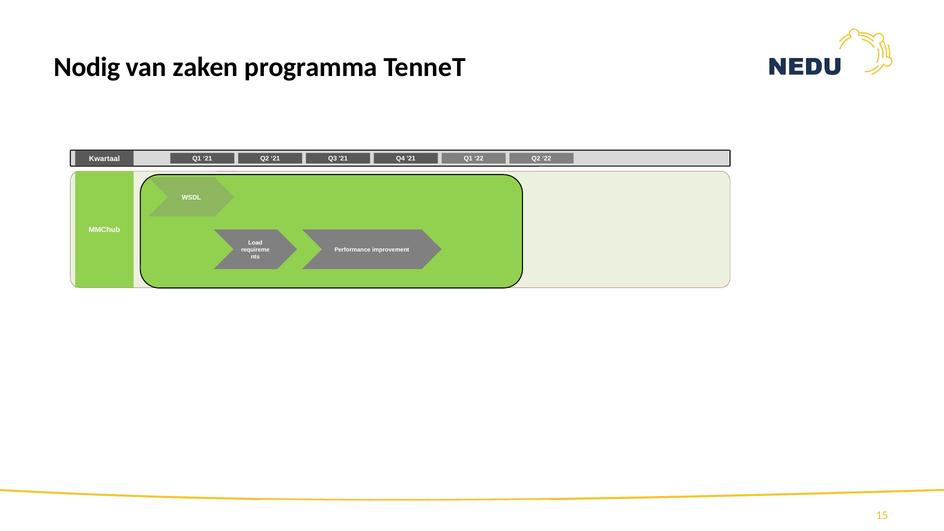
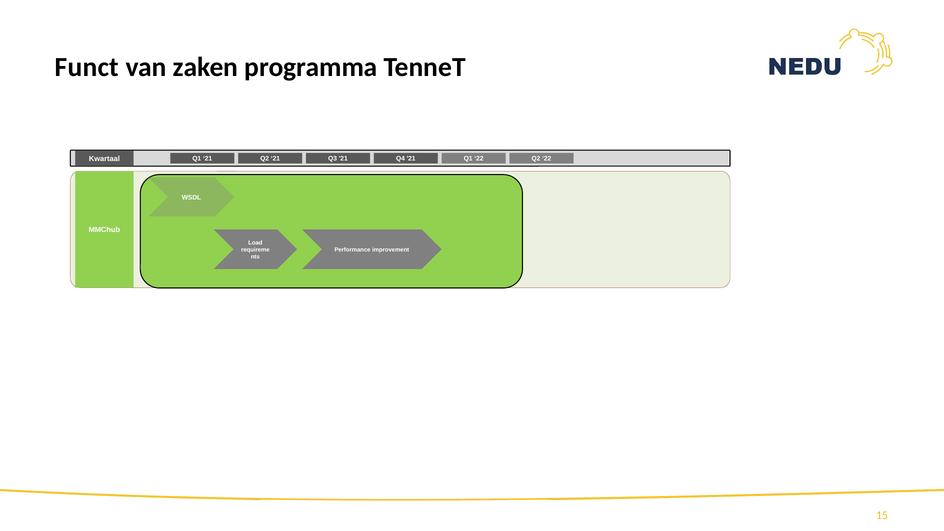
Nodig: Nodig -> Funct
